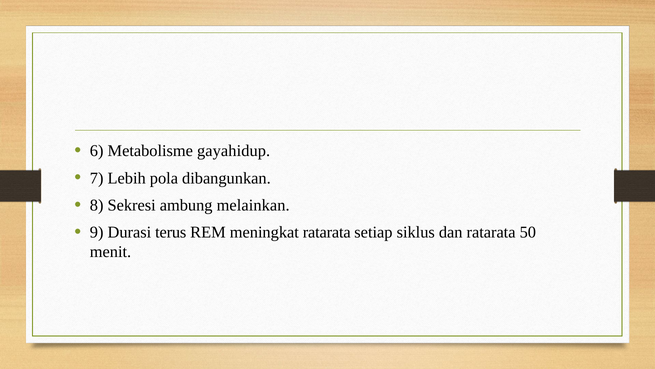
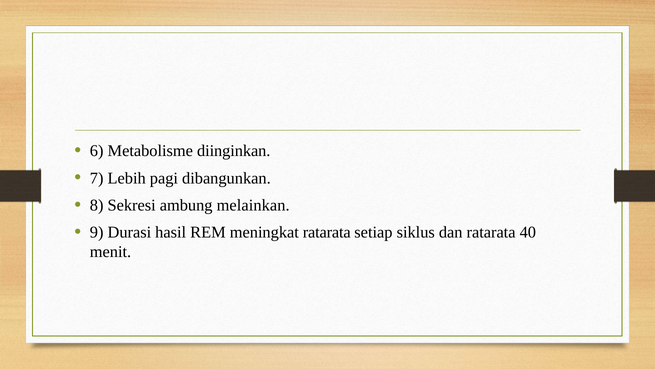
gayahidup: gayahidup -> diinginkan
pola: pola -> pagi
terus: terus -> hasil
50: 50 -> 40
